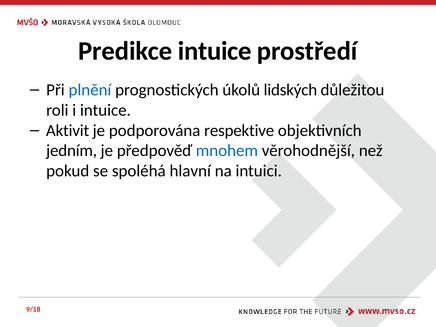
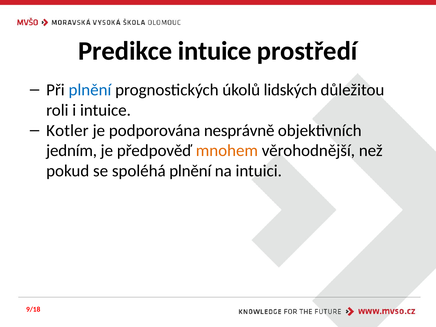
Aktivit: Aktivit -> Kotler
respektive: respektive -> nesprávně
mnohem colour: blue -> orange
spoléhá hlavní: hlavní -> plnění
